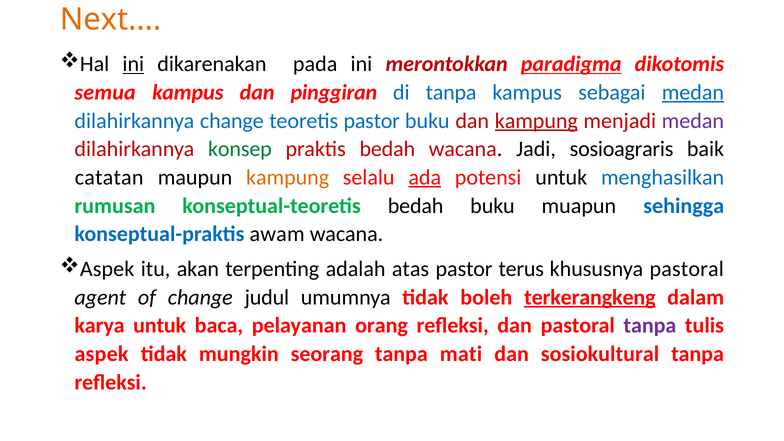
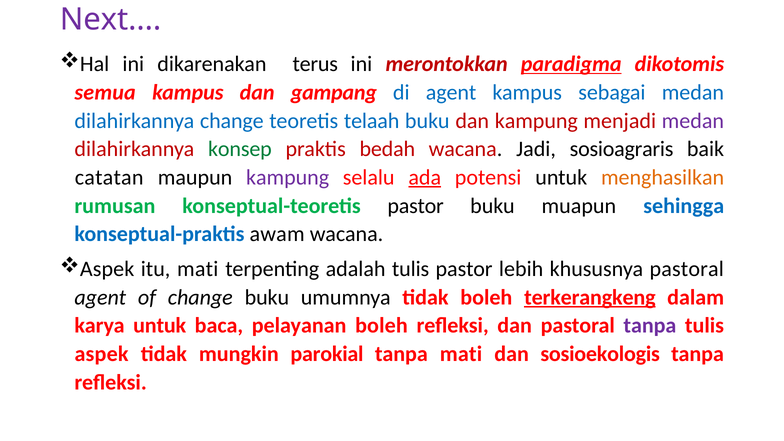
Next colour: orange -> purple
ini at (133, 64) underline: present -> none
pada: pada -> terus
pinggiran: pinggiran -> gampang
di tanpa: tanpa -> agent
medan at (693, 92) underline: present -> none
teoretis pastor: pastor -> telaah
kampung at (536, 121) underline: present -> none
kampung at (288, 177) colour: orange -> purple
menghasilkan colour: blue -> orange
konseptual-teoretis bedah: bedah -> pastor
itu akan: akan -> mati
adalah atas: atas -> tulis
terus: terus -> lebih
change judul: judul -> buku
pelayanan orang: orang -> boleh
seorang: seorang -> parokial
sosiokultural: sosiokultural -> sosioekologis
